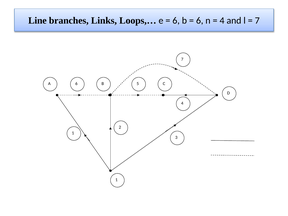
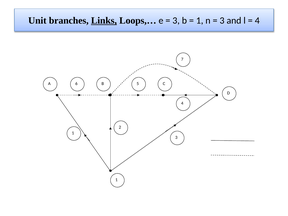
Line: Line -> Unit
Links underline: none -> present
6 at (176, 21): 6 -> 3
6 at (200, 21): 6 -> 1
4 at (222, 21): 4 -> 3
7 at (257, 21): 7 -> 4
